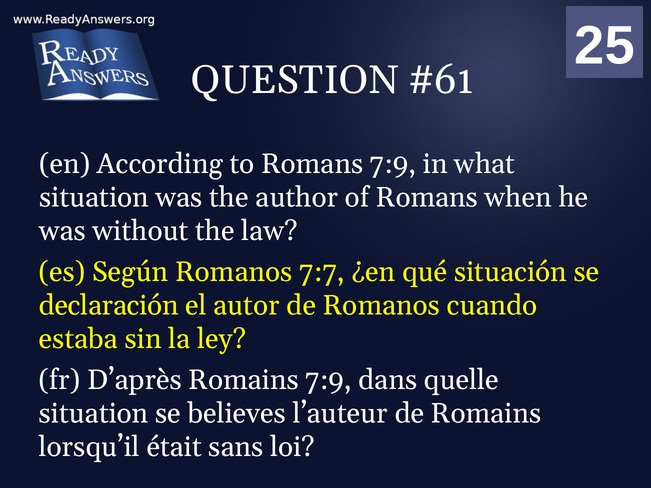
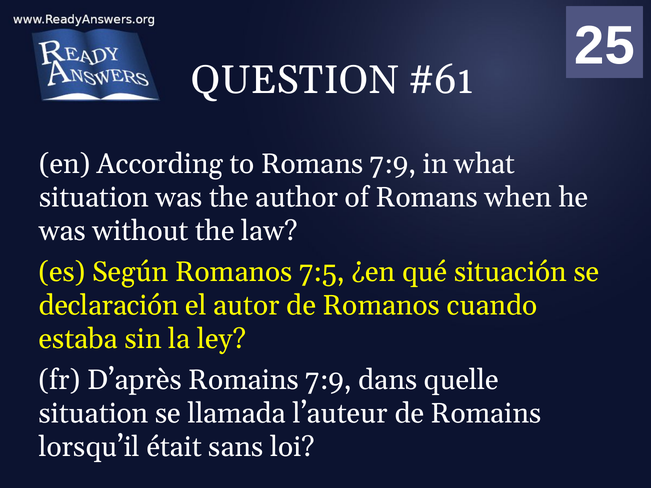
7:7: 7:7 -> 7:5
believes: believes -> llamada
